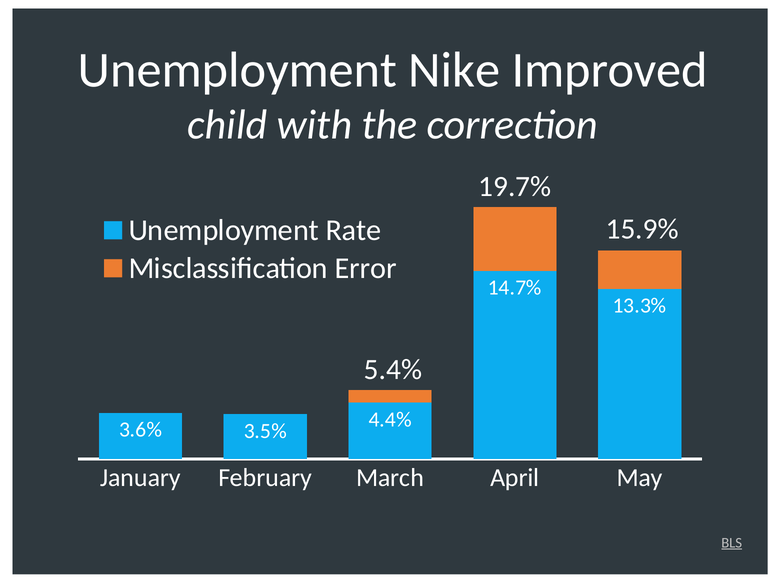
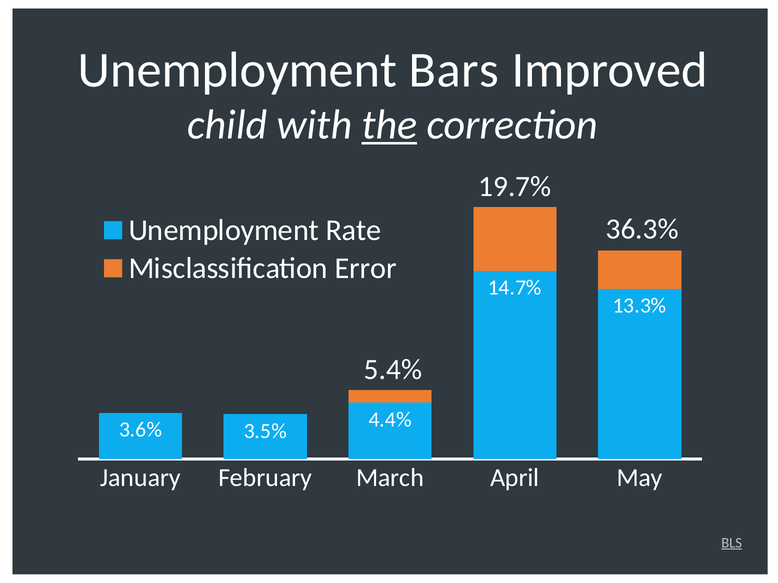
Nike: Nike -> Bars
the underline: none -> present
15.9%: 15.9% -> 36.3%
